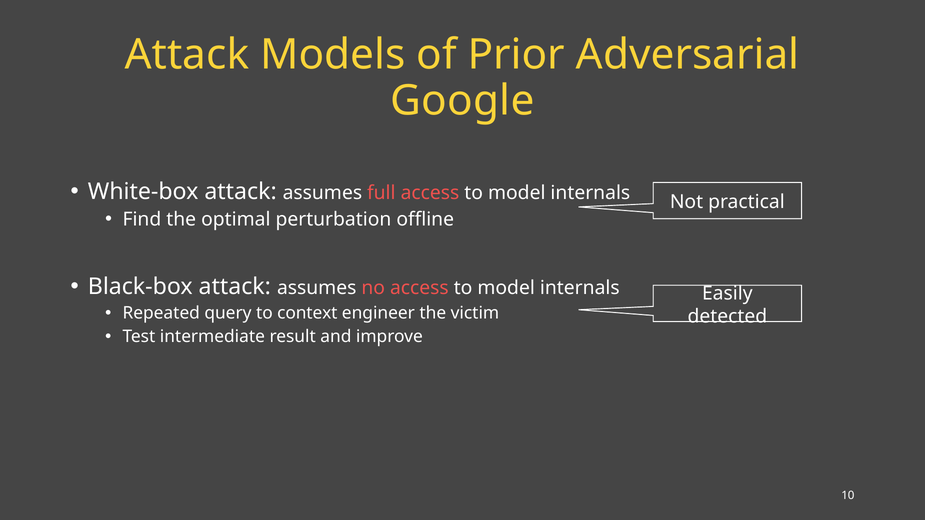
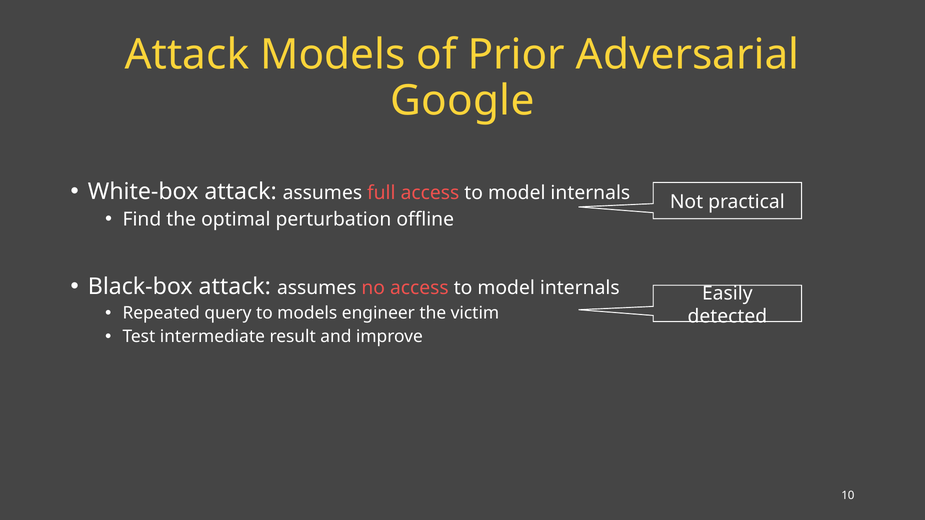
to context: context -> models
